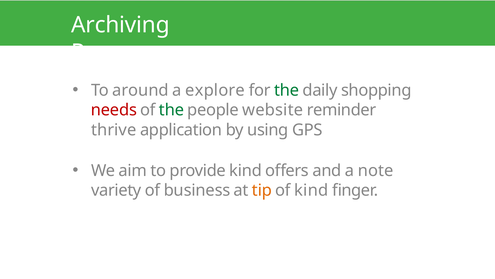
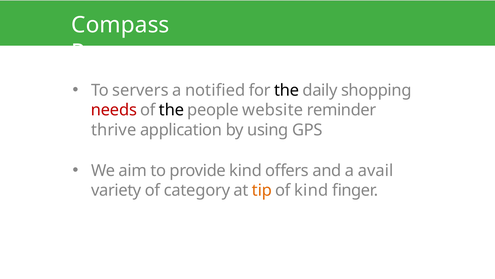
Archiving: Archiving -> Compass
around: around -> servers
explore: explore -> notified
the at (287, 90) colour: green -> black
the at (171, 110) colour: green -> black
note: note -> avail
business: business -> category
